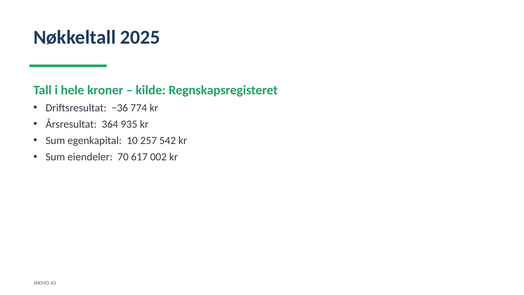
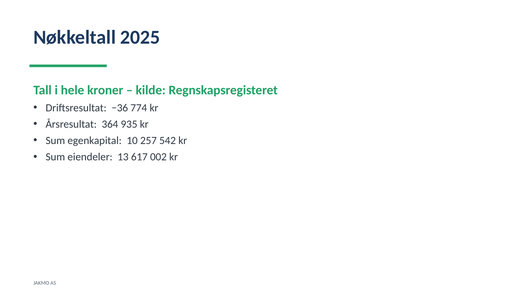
70: 70 -> 13
